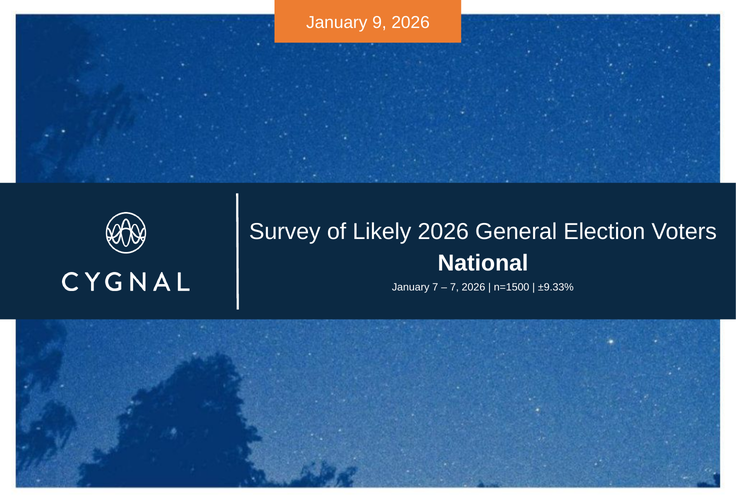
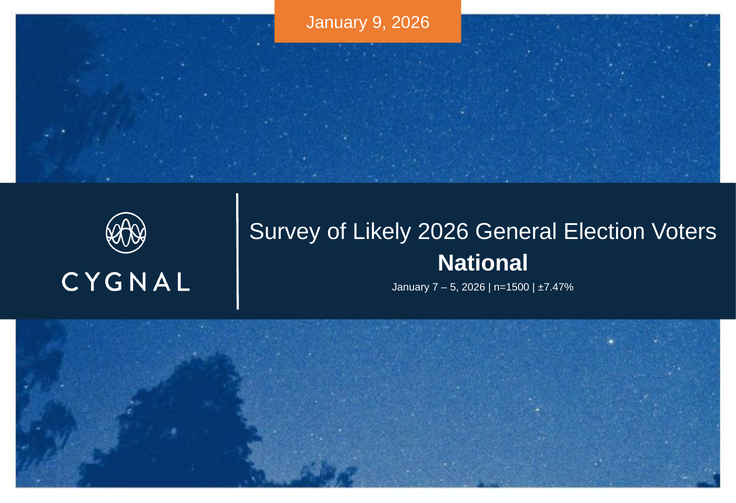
7 at (454, 287): 7 -> 5
±9.33%: ±9.33% -> ±7.47%
